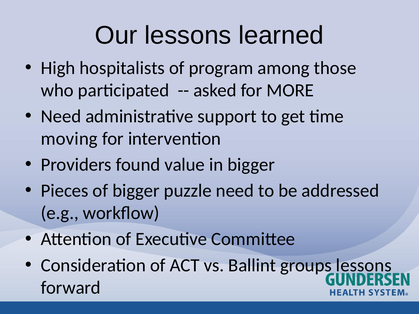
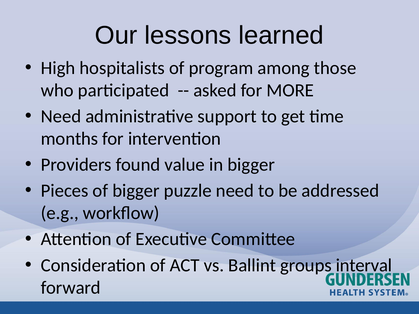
moving: moving -> months
groups lessons: lessons -> interval
